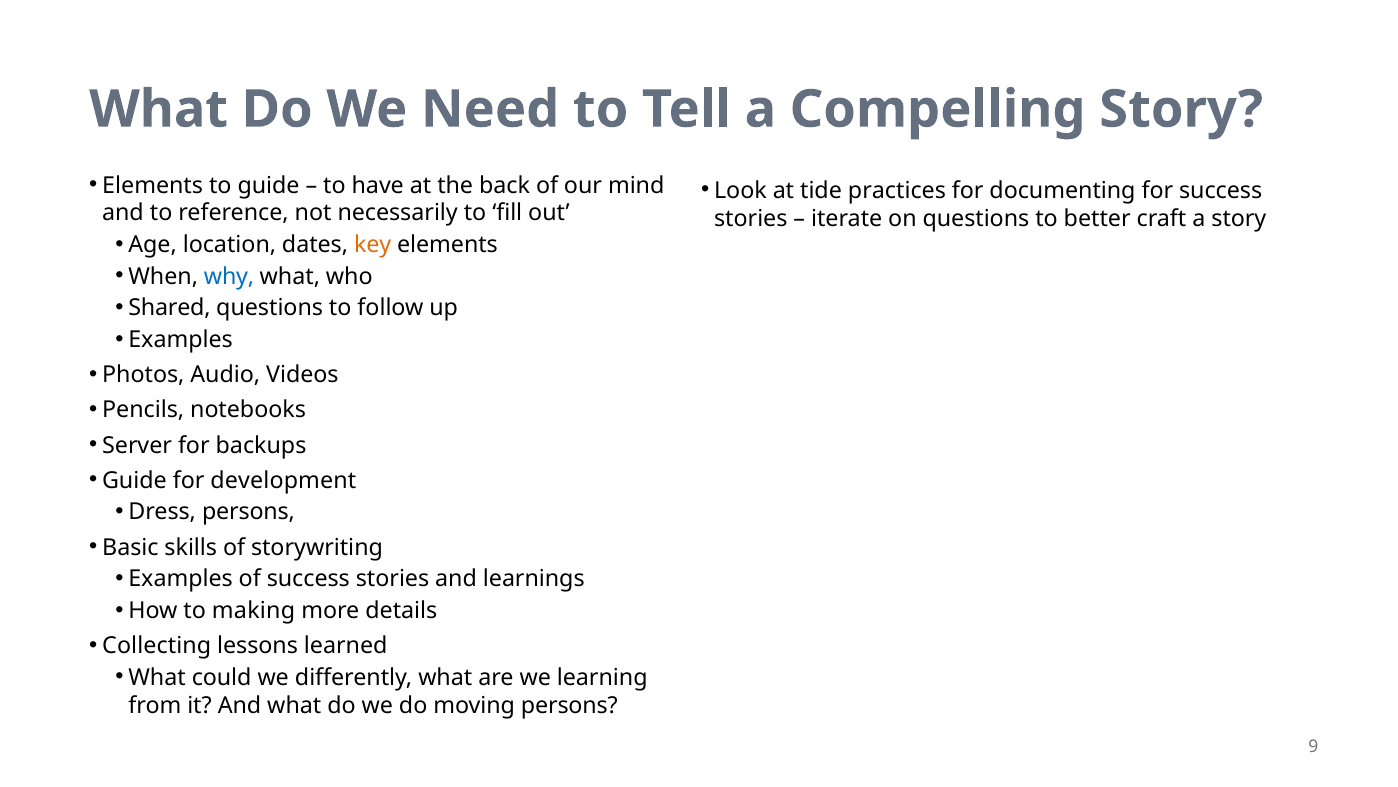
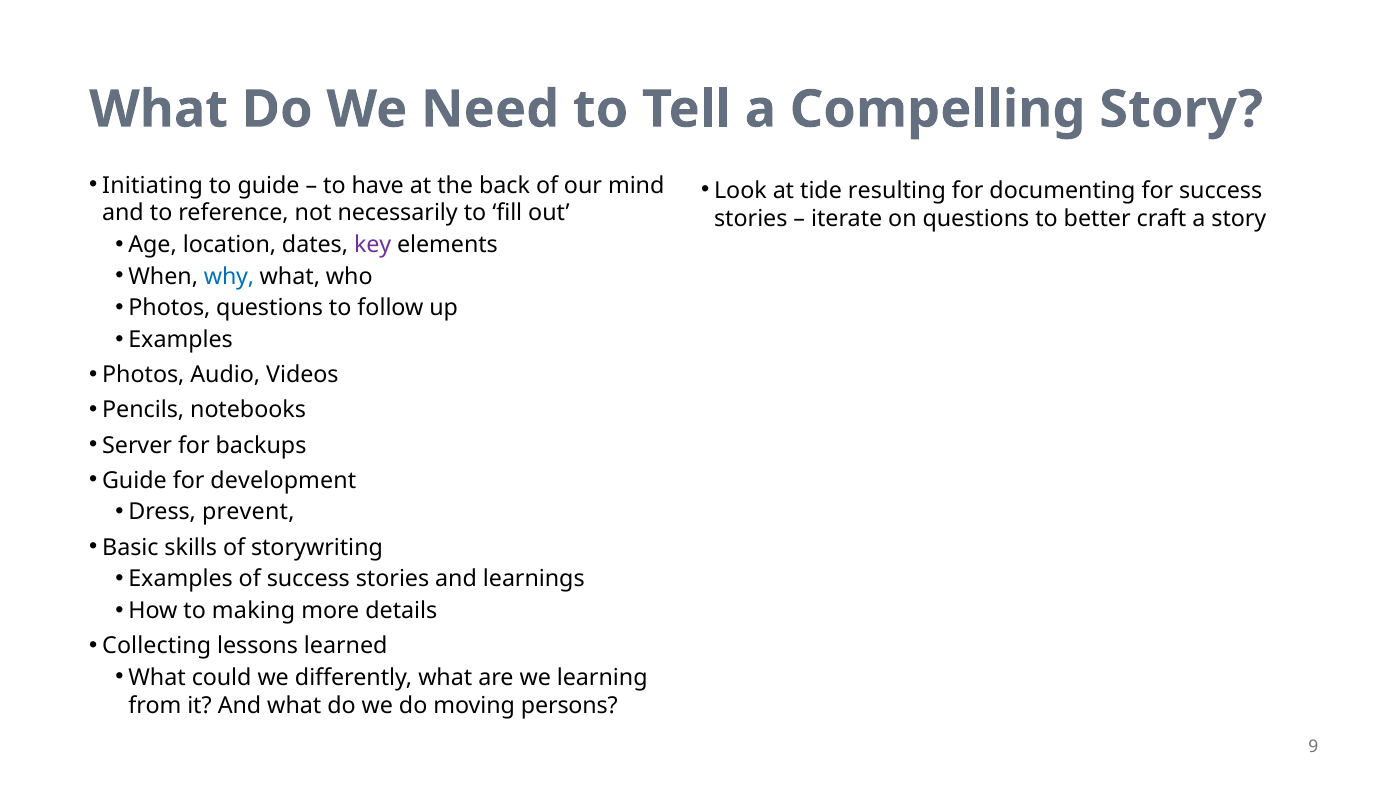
Elements at (153, 185): Elements -> Initiating
practices: practices -> resulting
key colour: orange -> purple
Shared at (169, 308): Shared -> Photos
Dress persons: persons -> prevent
